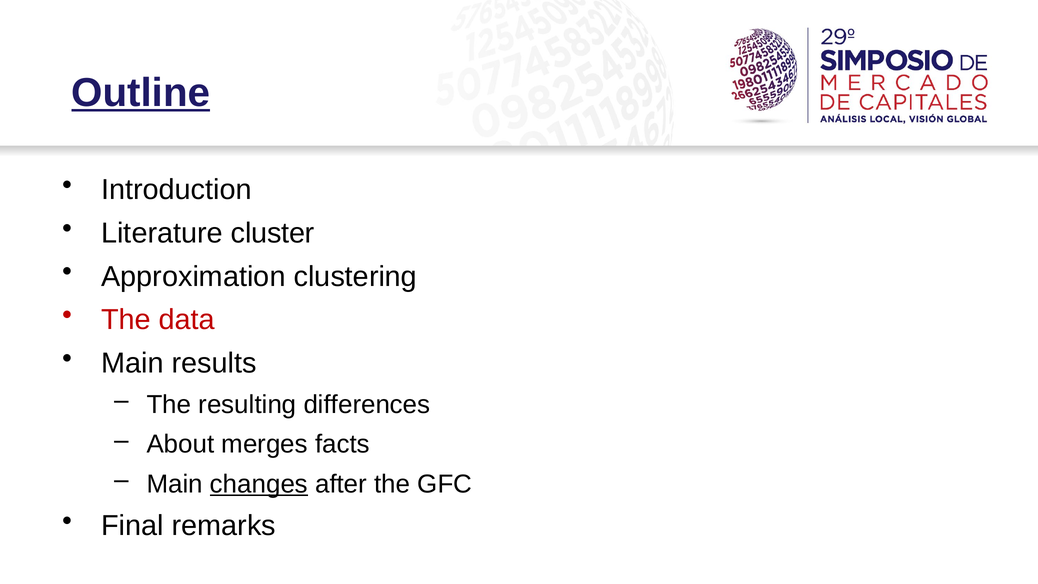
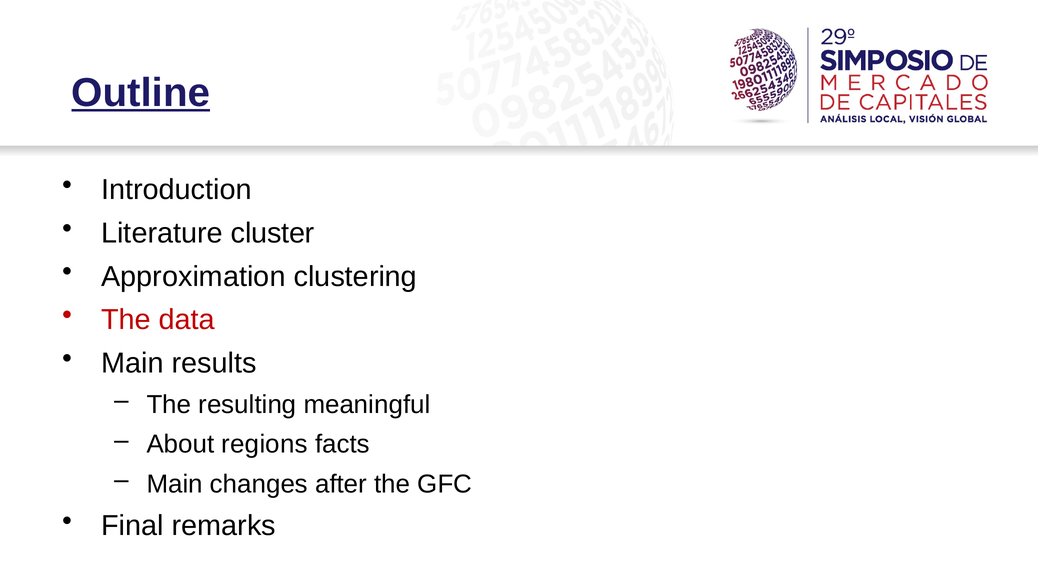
differences: differences -> meaningful
merges: merges -> regions
changes underline: present -> none
